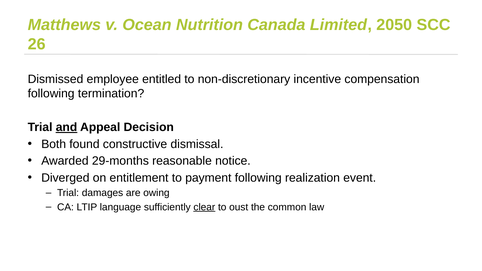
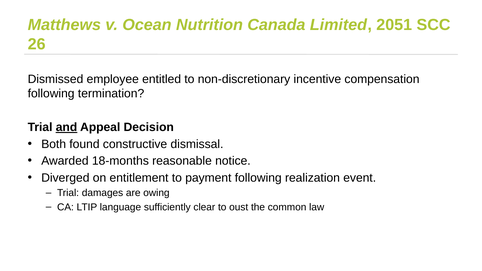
2050: 2050 -> 2051
29-months: 29-months -> 18-months
clear underline: present -> none
